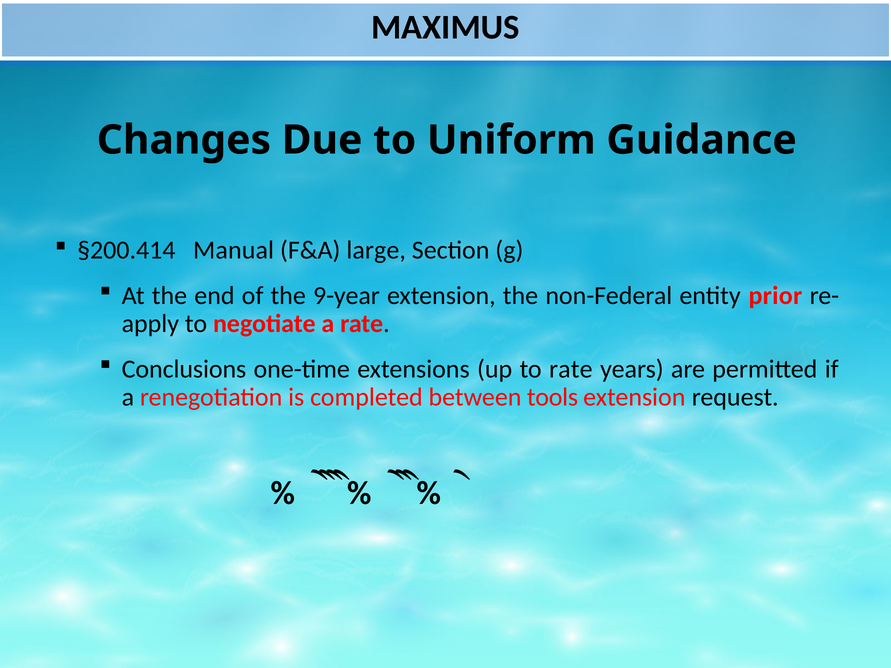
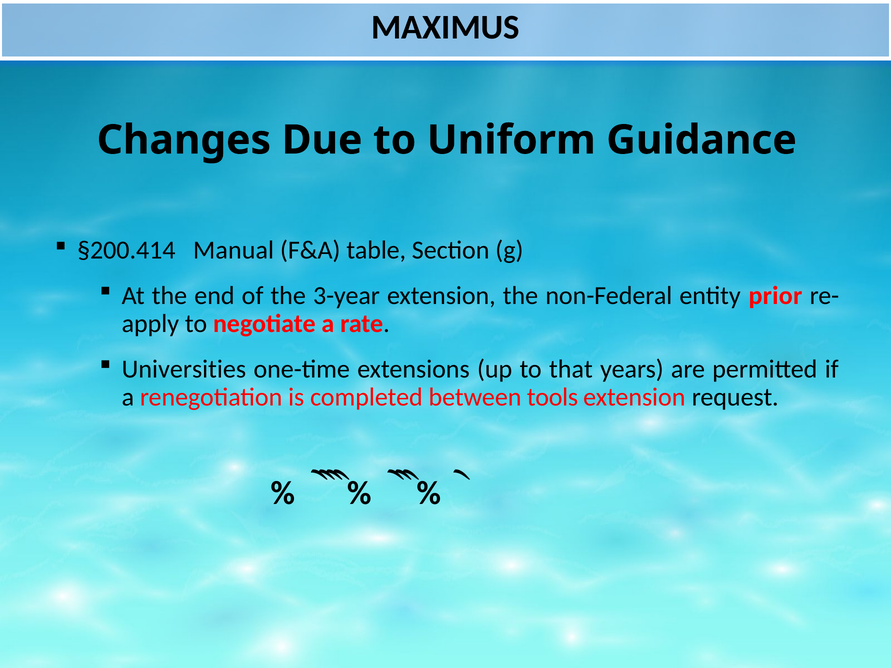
large: large -> table
9-year: 9-year -> 3-year
Conclusions: Conclusions -> Universities
to rate: rate -> that
